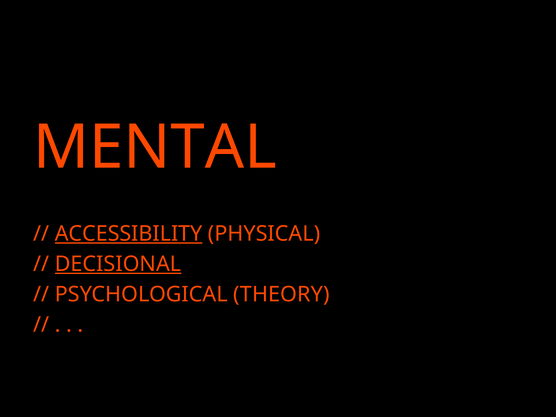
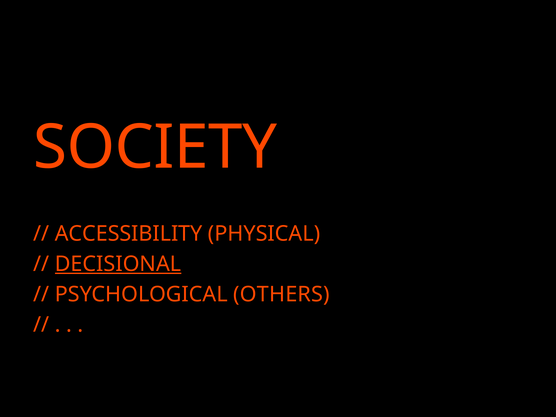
MENTAL: MENTAL -> SOCIETY
ACCESSIBILITY underline: present -> none
THEORY: THEORY -> OTHERS
